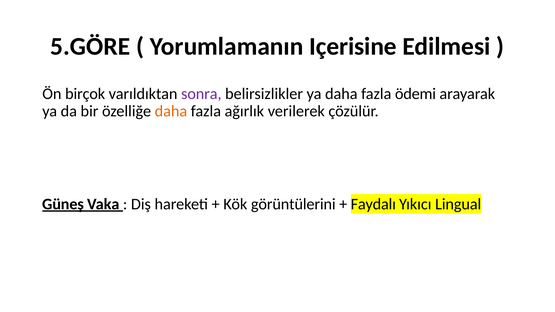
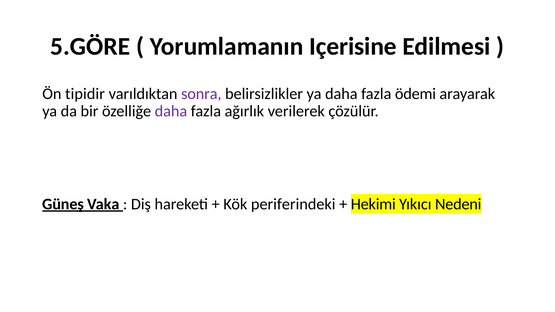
birçok: birçok -> tipidir
daha at (171, 111) colour: orange -> purple
görüntülerini: görüntülerini -> periferindeki
Faydalı: Faydalı -> Hekimi
Lingual: Lingual -> Nedeni
